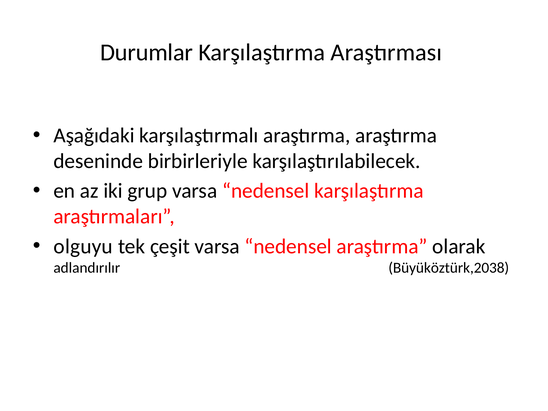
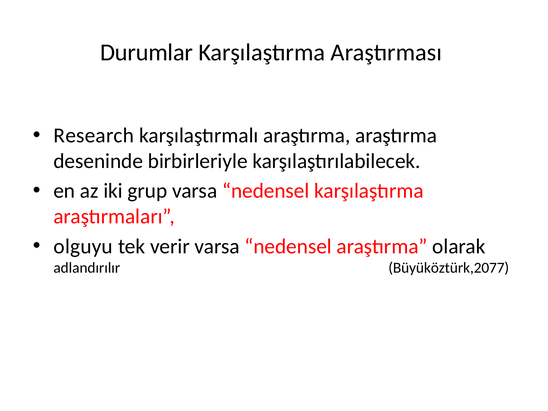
Aşağıdaki: Aşağıdaki -> Research
çeşit: çeşit -> verir
Büyüköztürk,2038: Büyüköztürk,2038 -> Büyüköztürk,2077
